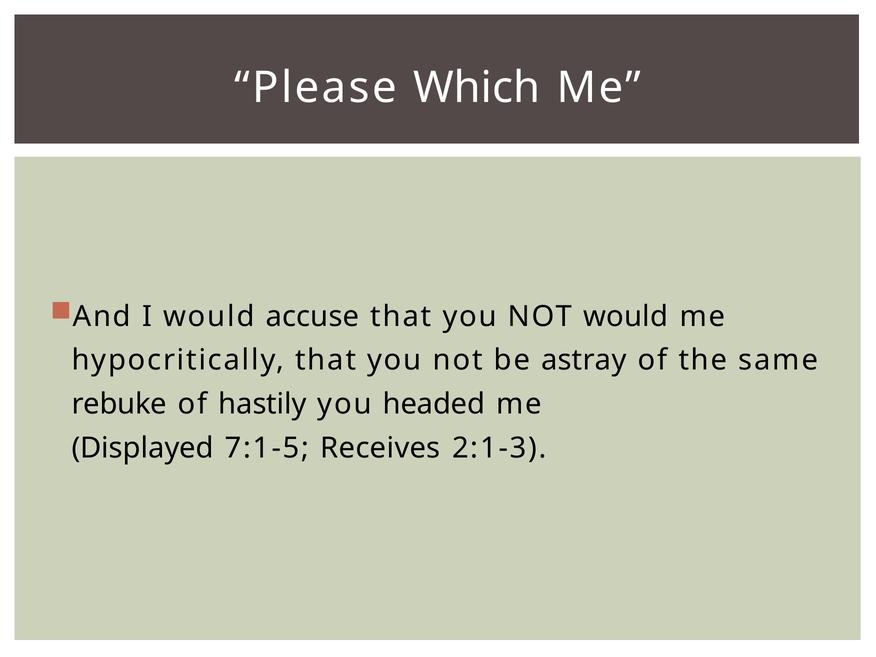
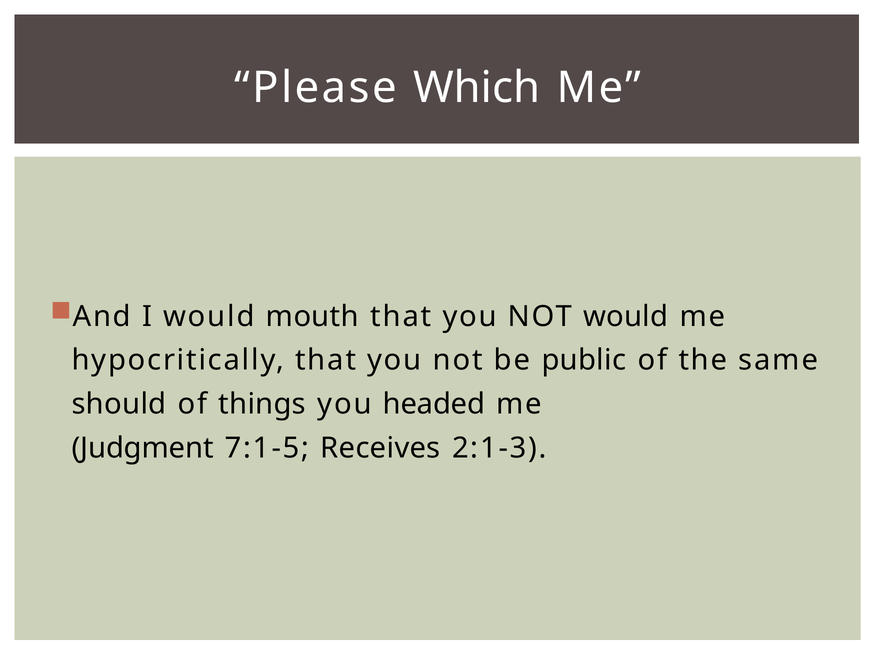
accuse: accuse -> mouth
astray: astray -> public
rebuke: rebuke -> should
hastily: hastily -> things
Displayed: Displayed -> Judgment
